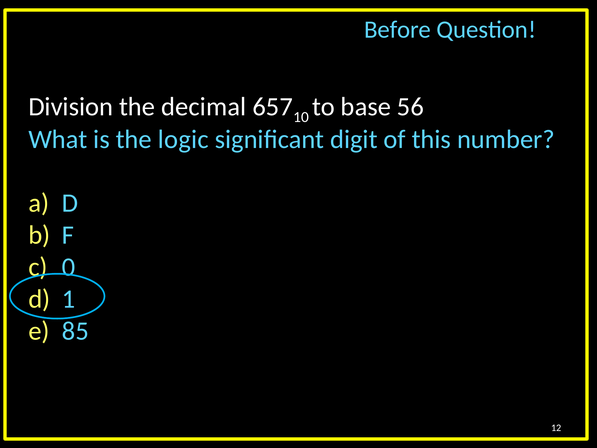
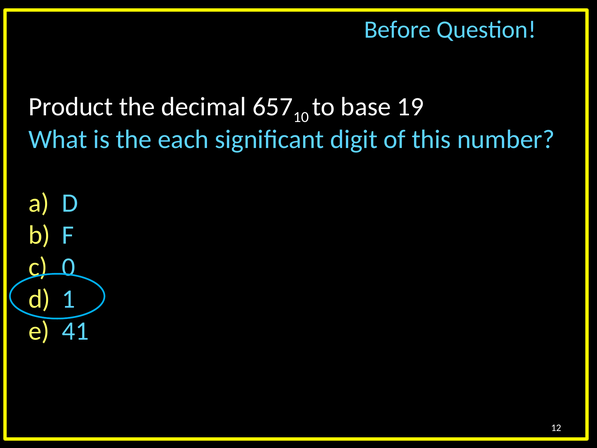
Division: Division -> Product
56: 56 -> 19
logic: logic -> each
85: 85 -> 41
